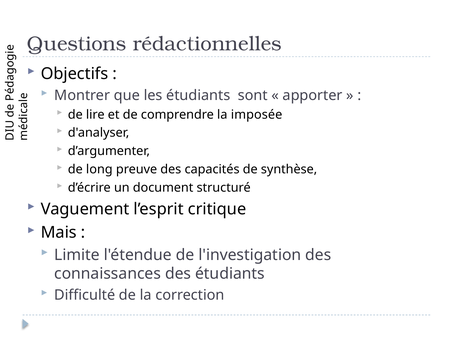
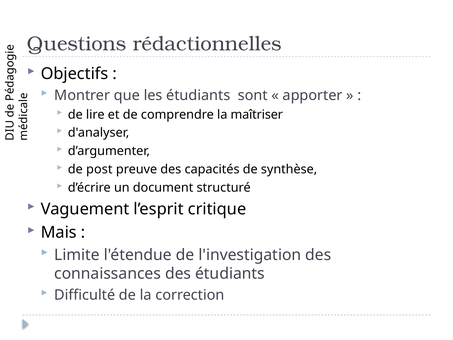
imposée: imposée -> maîtriser
long: long -> post
